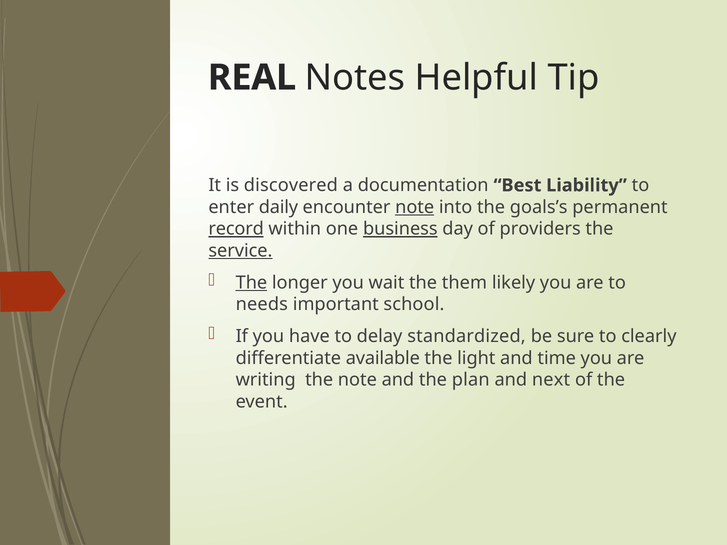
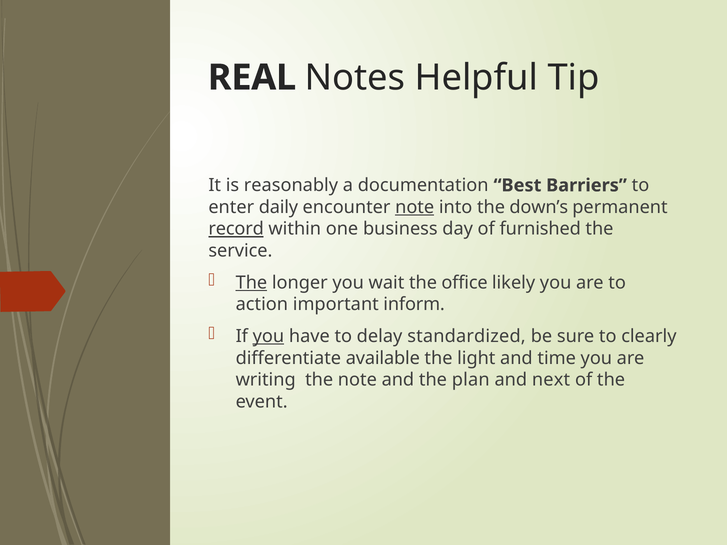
discovered: discovered -> reasonably
Liability: Liability -> Barriers
goals’s: goals’s -> down’s
business underline: present -> none
providers: providers -> furnished
service underline: present -> none
them: them -> office
needs: needs -> action
school: school -> inform
you at (268, 337) underline: none -> present
